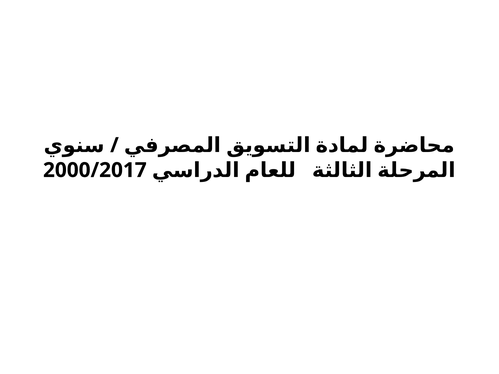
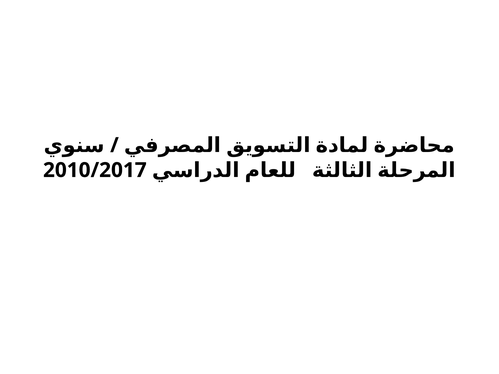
2000/2017: 2000/2017 -> 2010/2017
